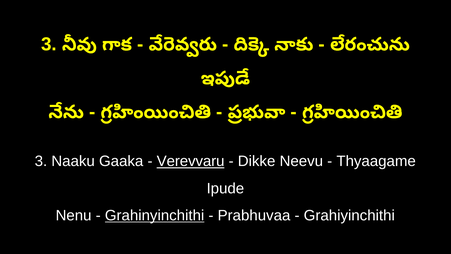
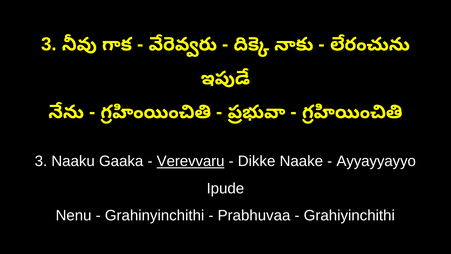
Neevu: Neevu -> Naake
Thyaagame: Thyaagame -> Ayyayyayyo
Grahinyinchithi underline: present -> none
